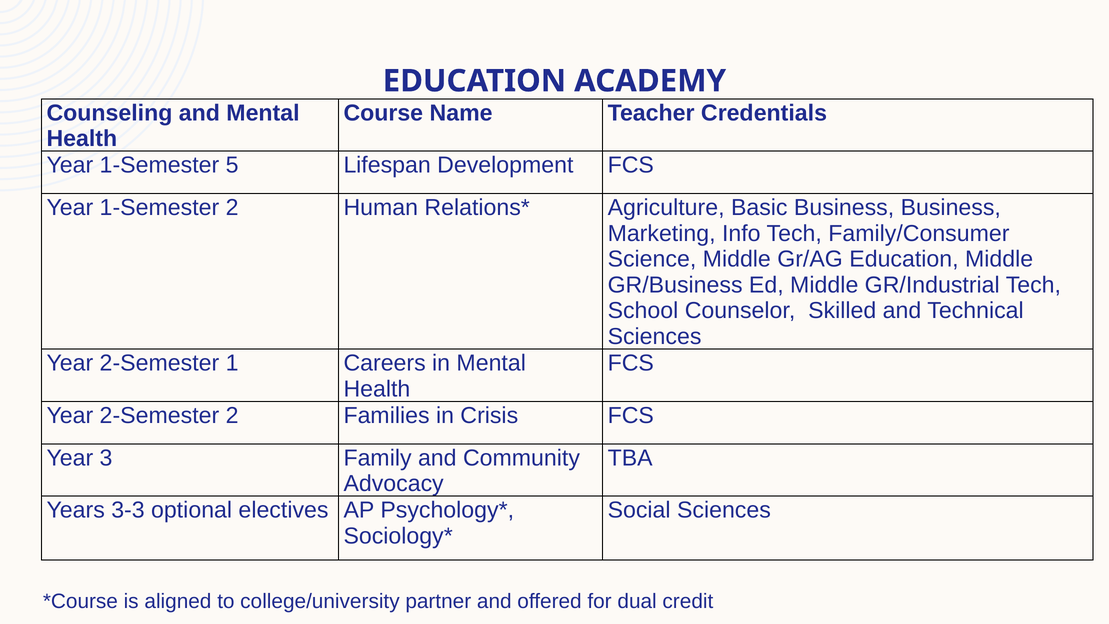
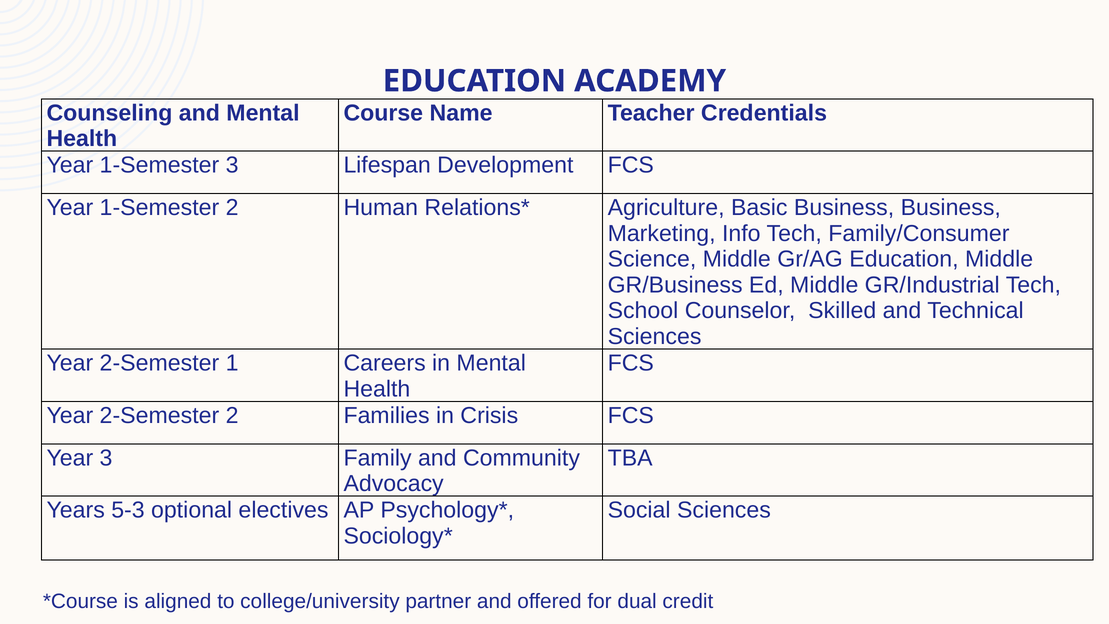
1-Semester 5: 5 -> 3
3-3: 3-3 -> 5-3
